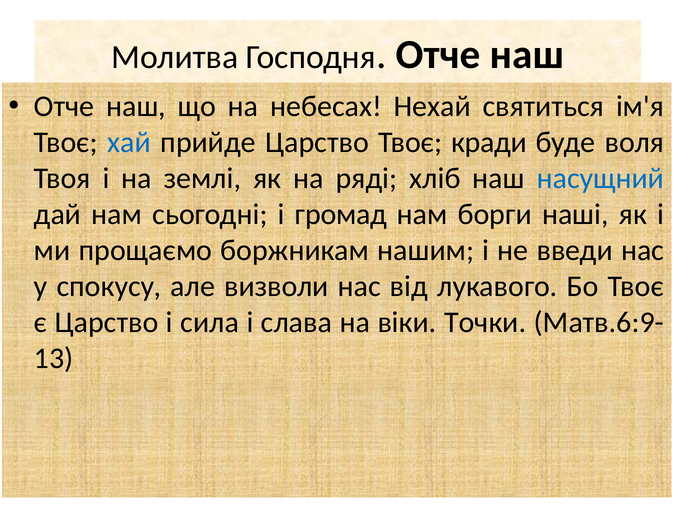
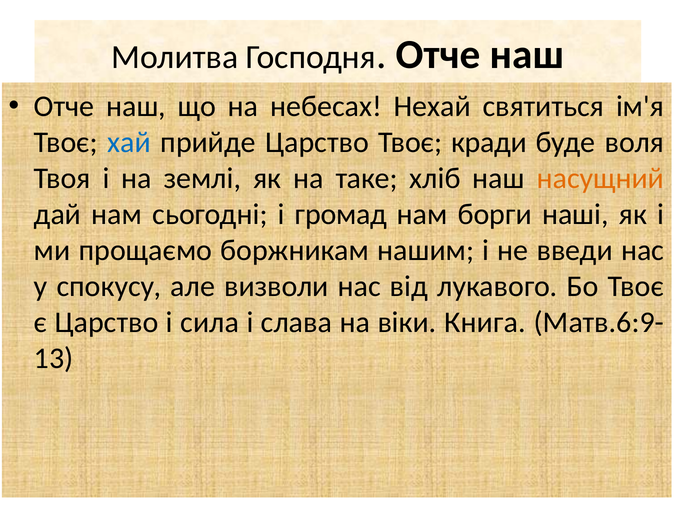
ряді: ряді -> таке
насущний colour: blue -> orange
Точки: Точки -> Книга
